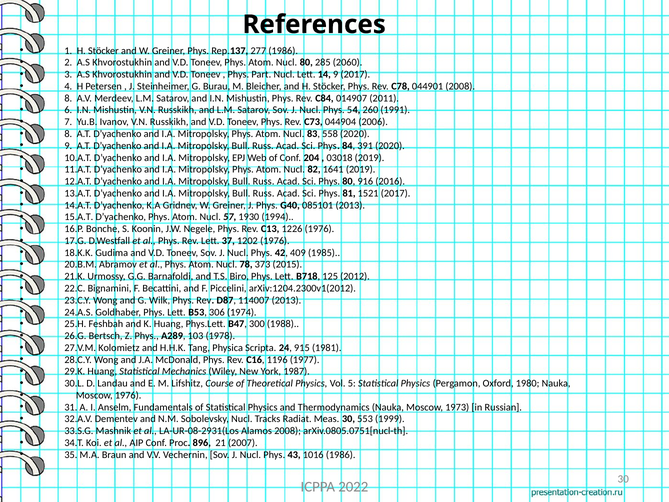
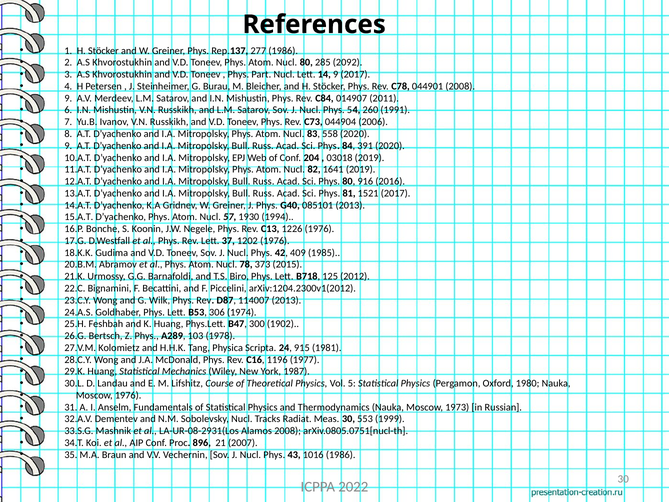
2060: 2060 -> 2092
8 at (68, 98): 8 -> 9
1988: 1988 -> 1902
